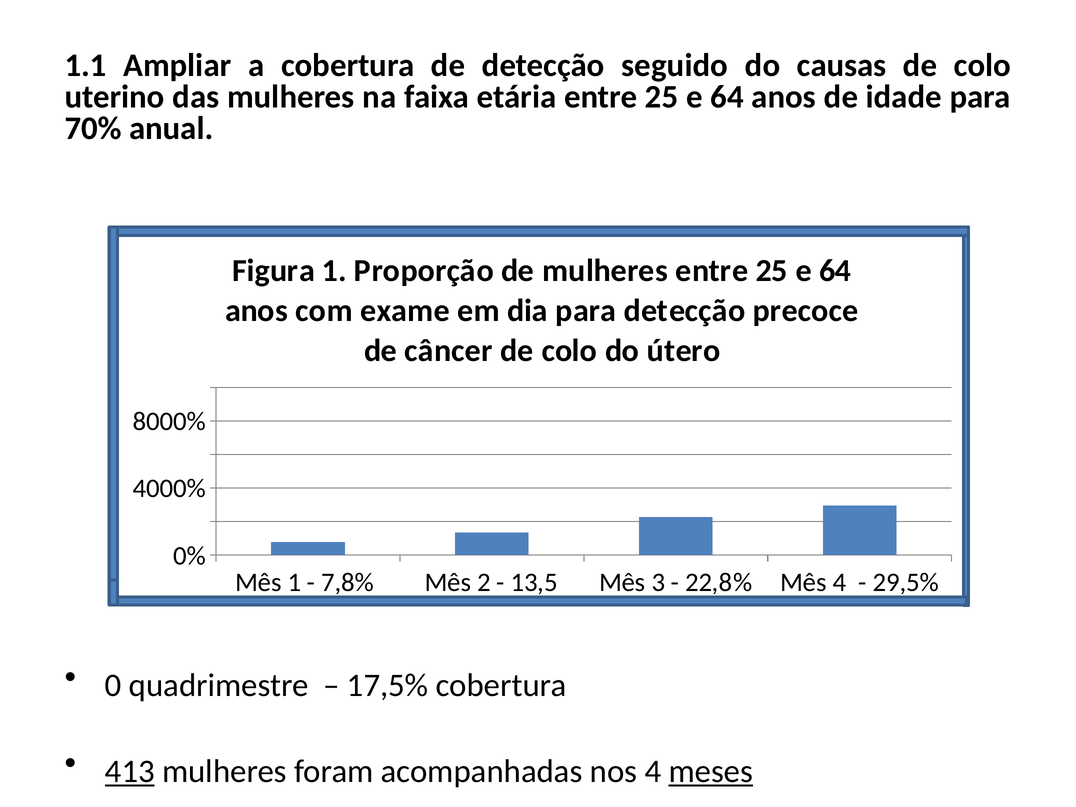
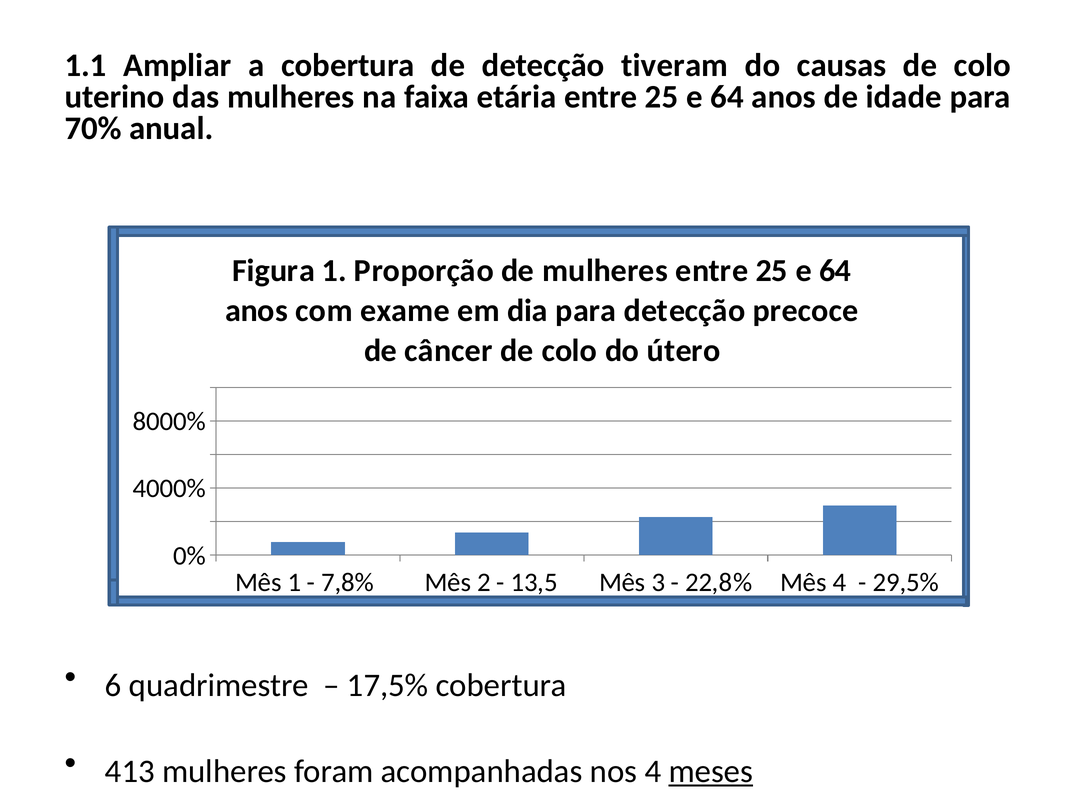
seguido: seguido -> tiveram
0: 0 -> 6
413 underline: present -> none
